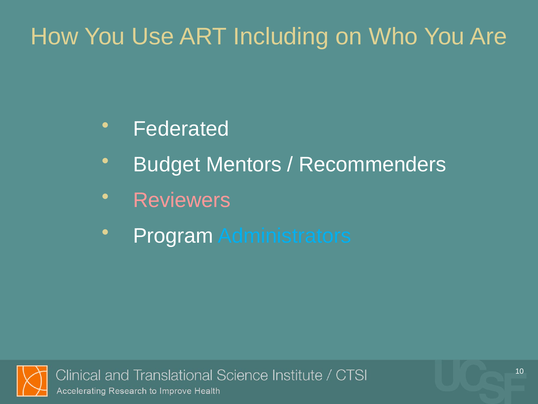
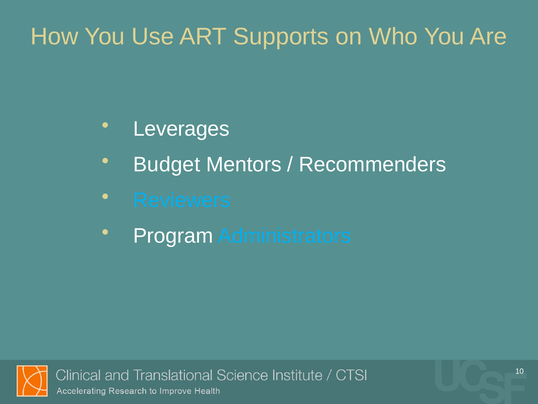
Including: Including -> Supports
Federated: Federated -> Leverages
Reviewers colour: pink -> light blue
